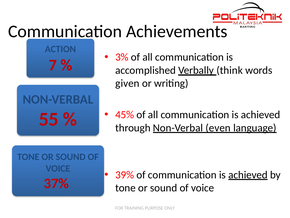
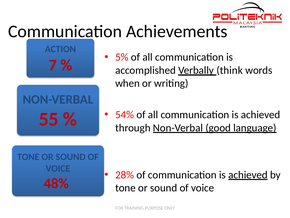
3%: 3% -> 5%
given: given -> when
45%: 45% -> 54%
even: even -> good
39%: 39% -> 28%
37%: 37% -> 48%
